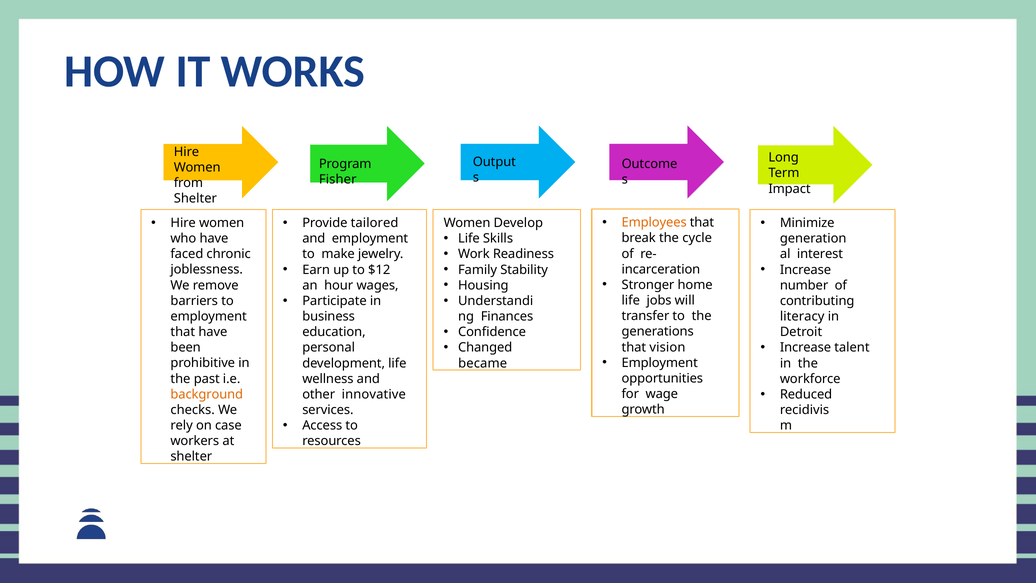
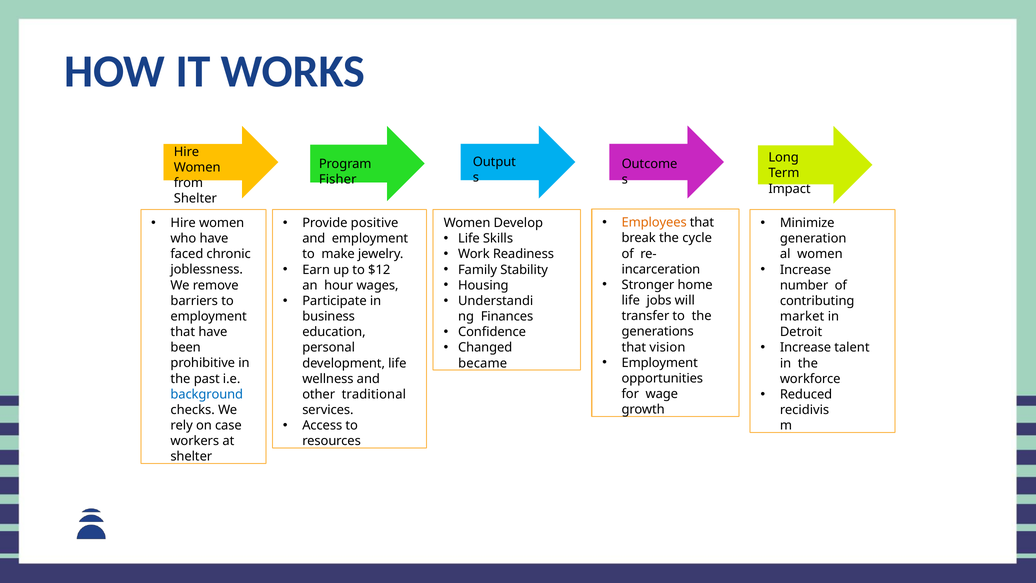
tailored: tailored -> positive
interest at (820, 254): interest -> women
literacy: literacy -> market
background colour: orange -> blue
innovative: innovative -> traditional
